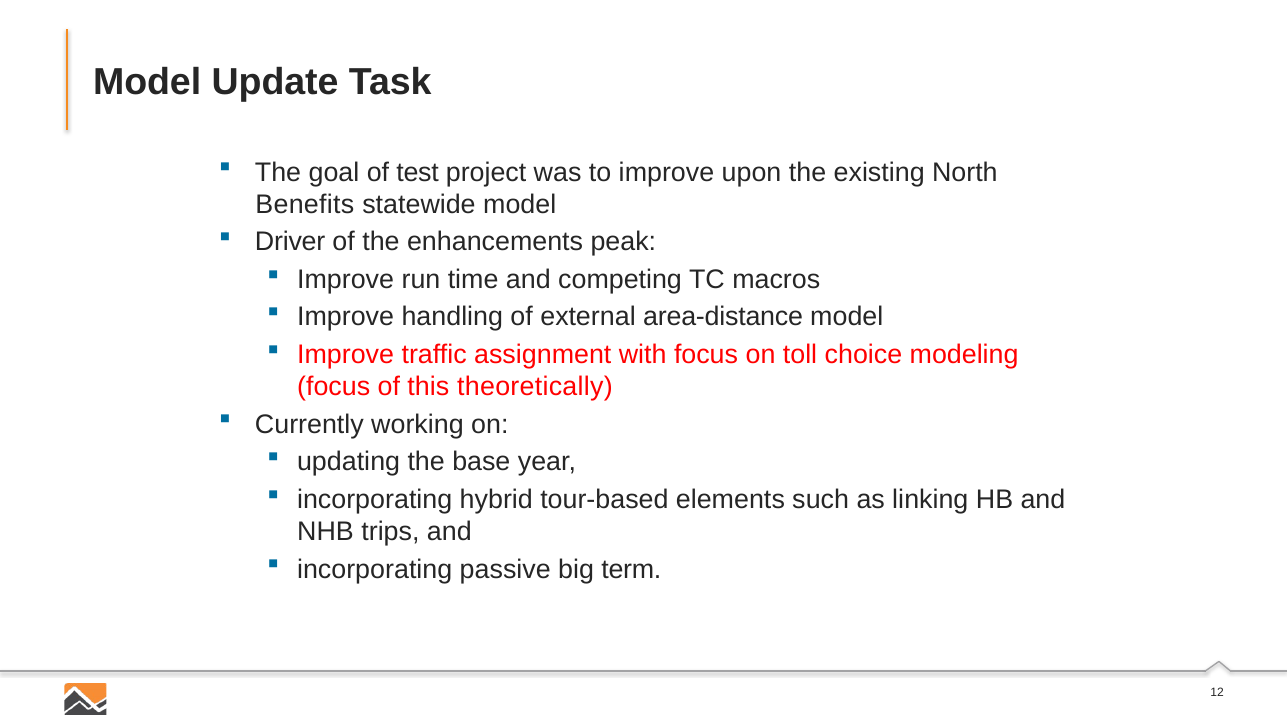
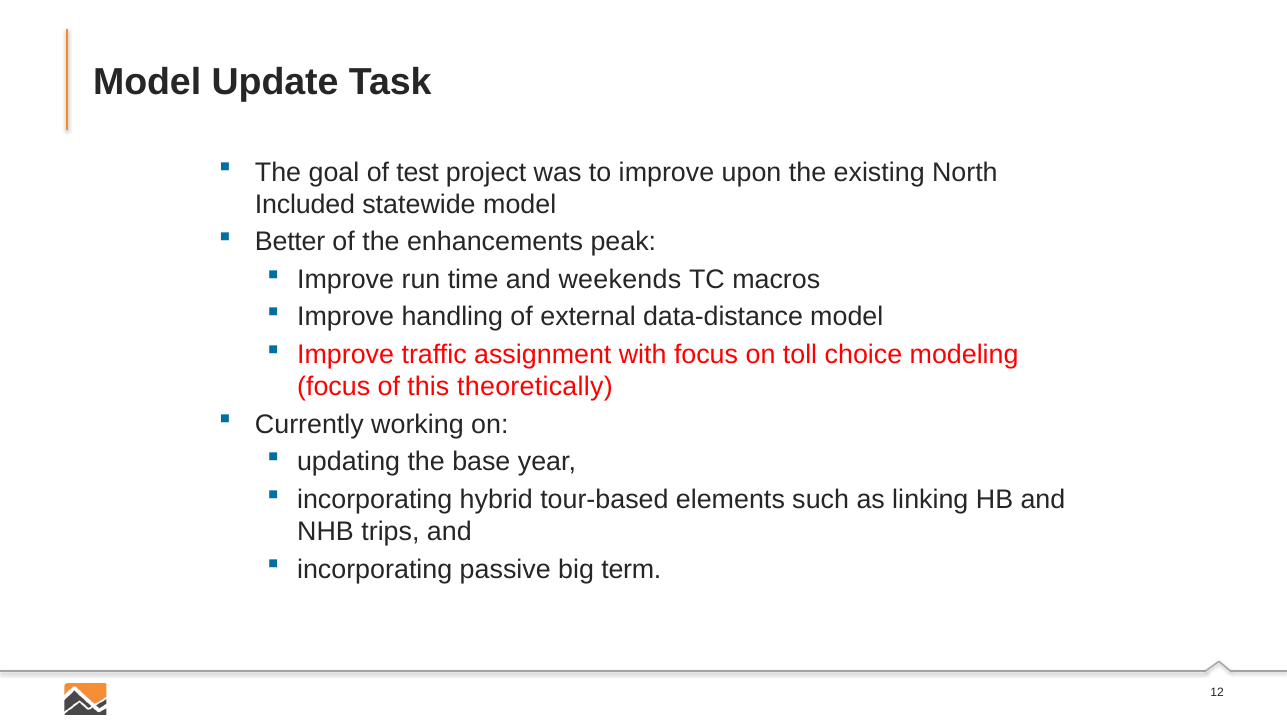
Benefits: Benefits -> Included
Driver: Driver -> Better
competing: competing -> weekends
area-distance: area-distance -> data-distance
